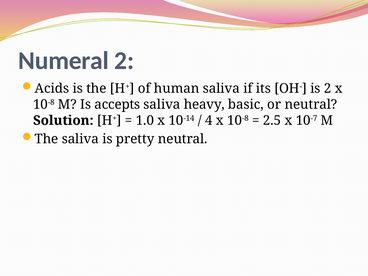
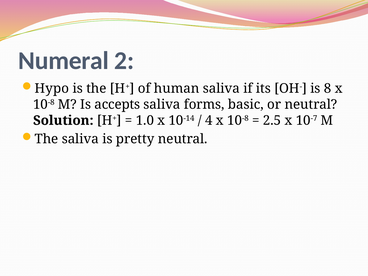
Acids: Acids -> Hypo
is 2: 2 -> 8
heavy: heavy -> forms
